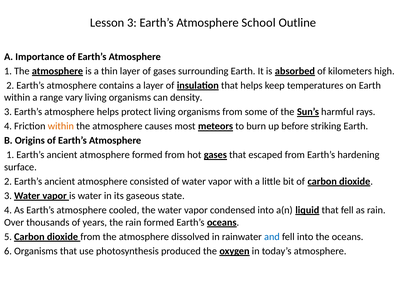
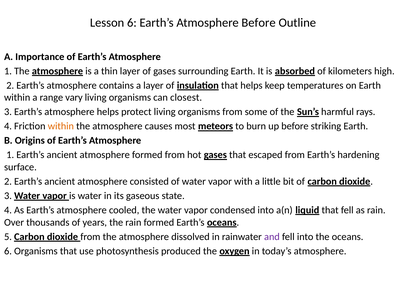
Lesson 3: 3 -> 6
Atmosphere School: School -> Before
density: density -> closest
and colour: blue -> purple
